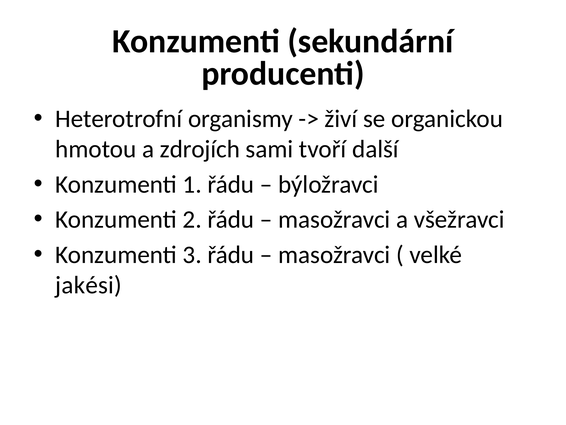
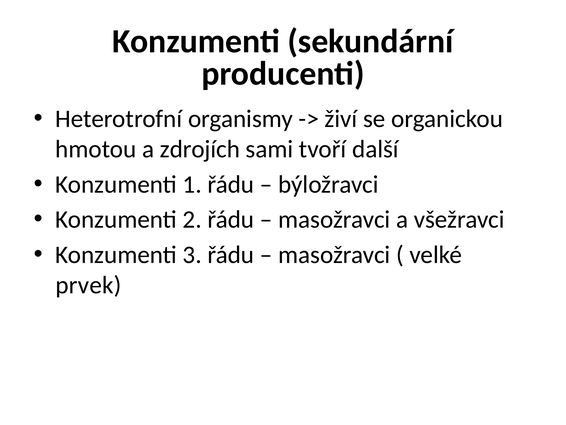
jakési: jakési -> prvek
